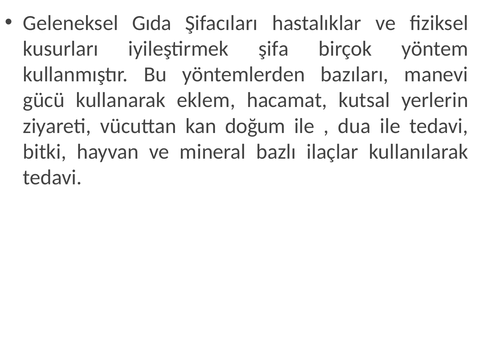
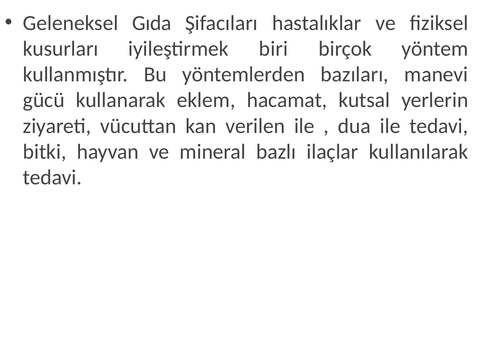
şifa: şifa -> biri
doğum: doğum -> verilen
